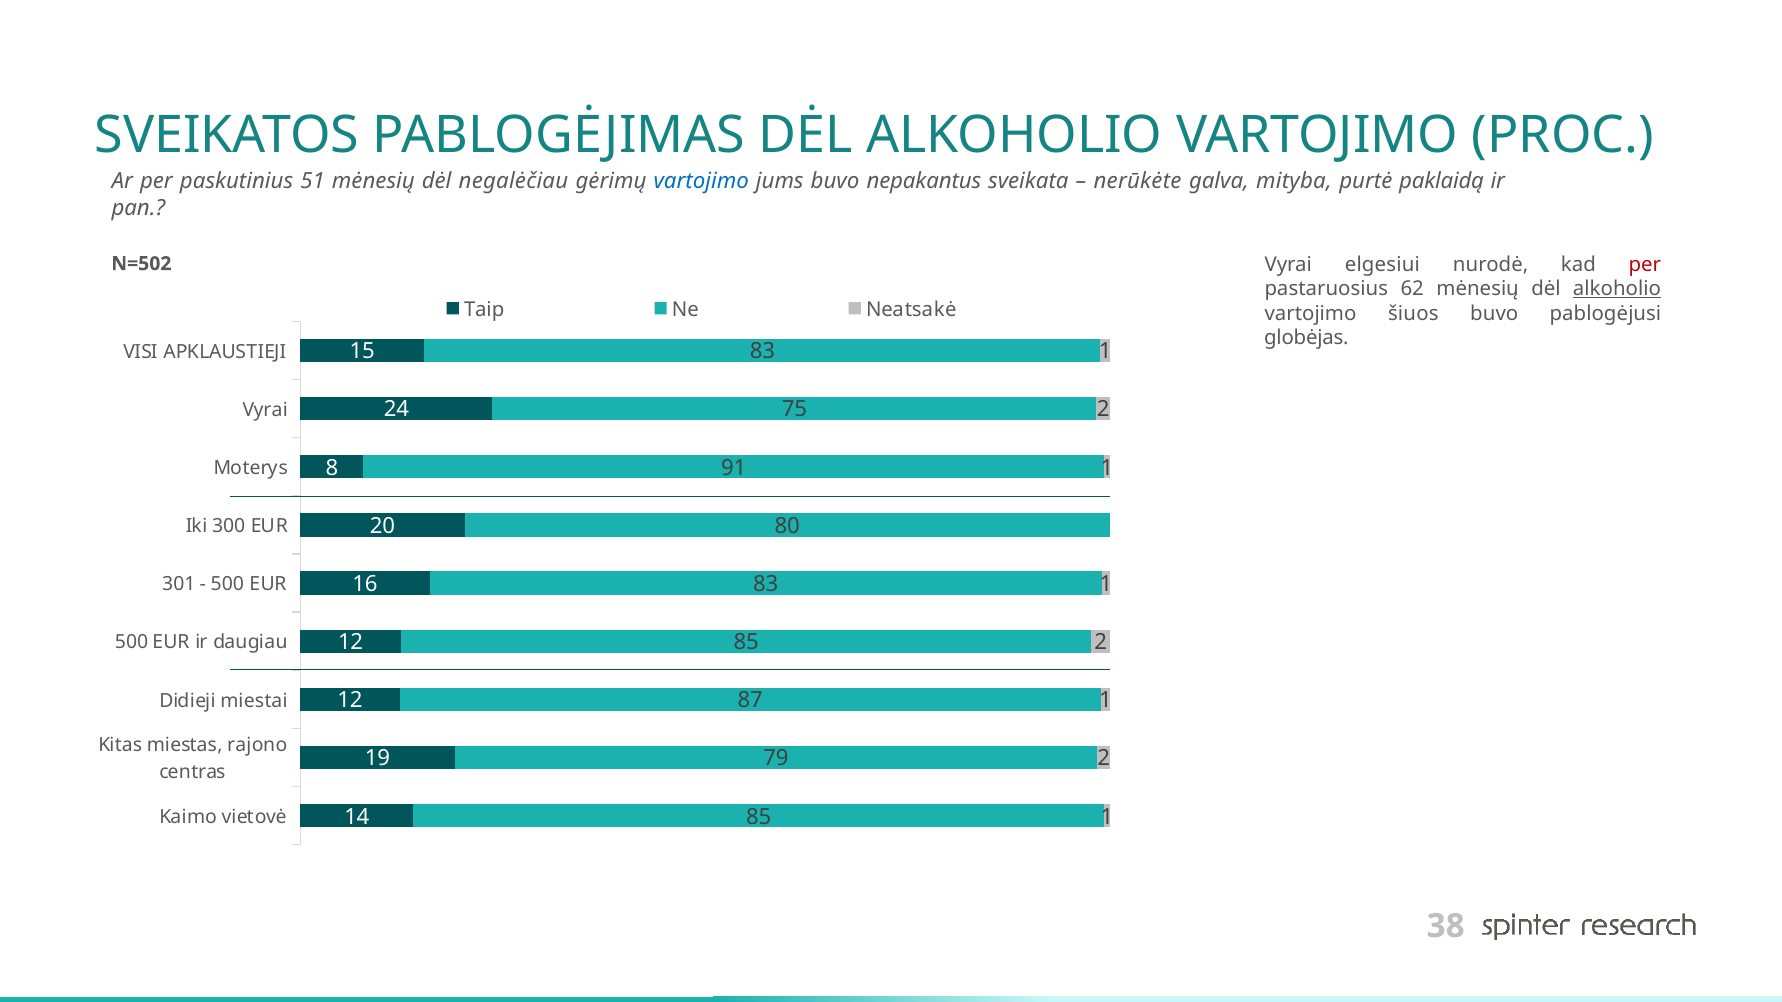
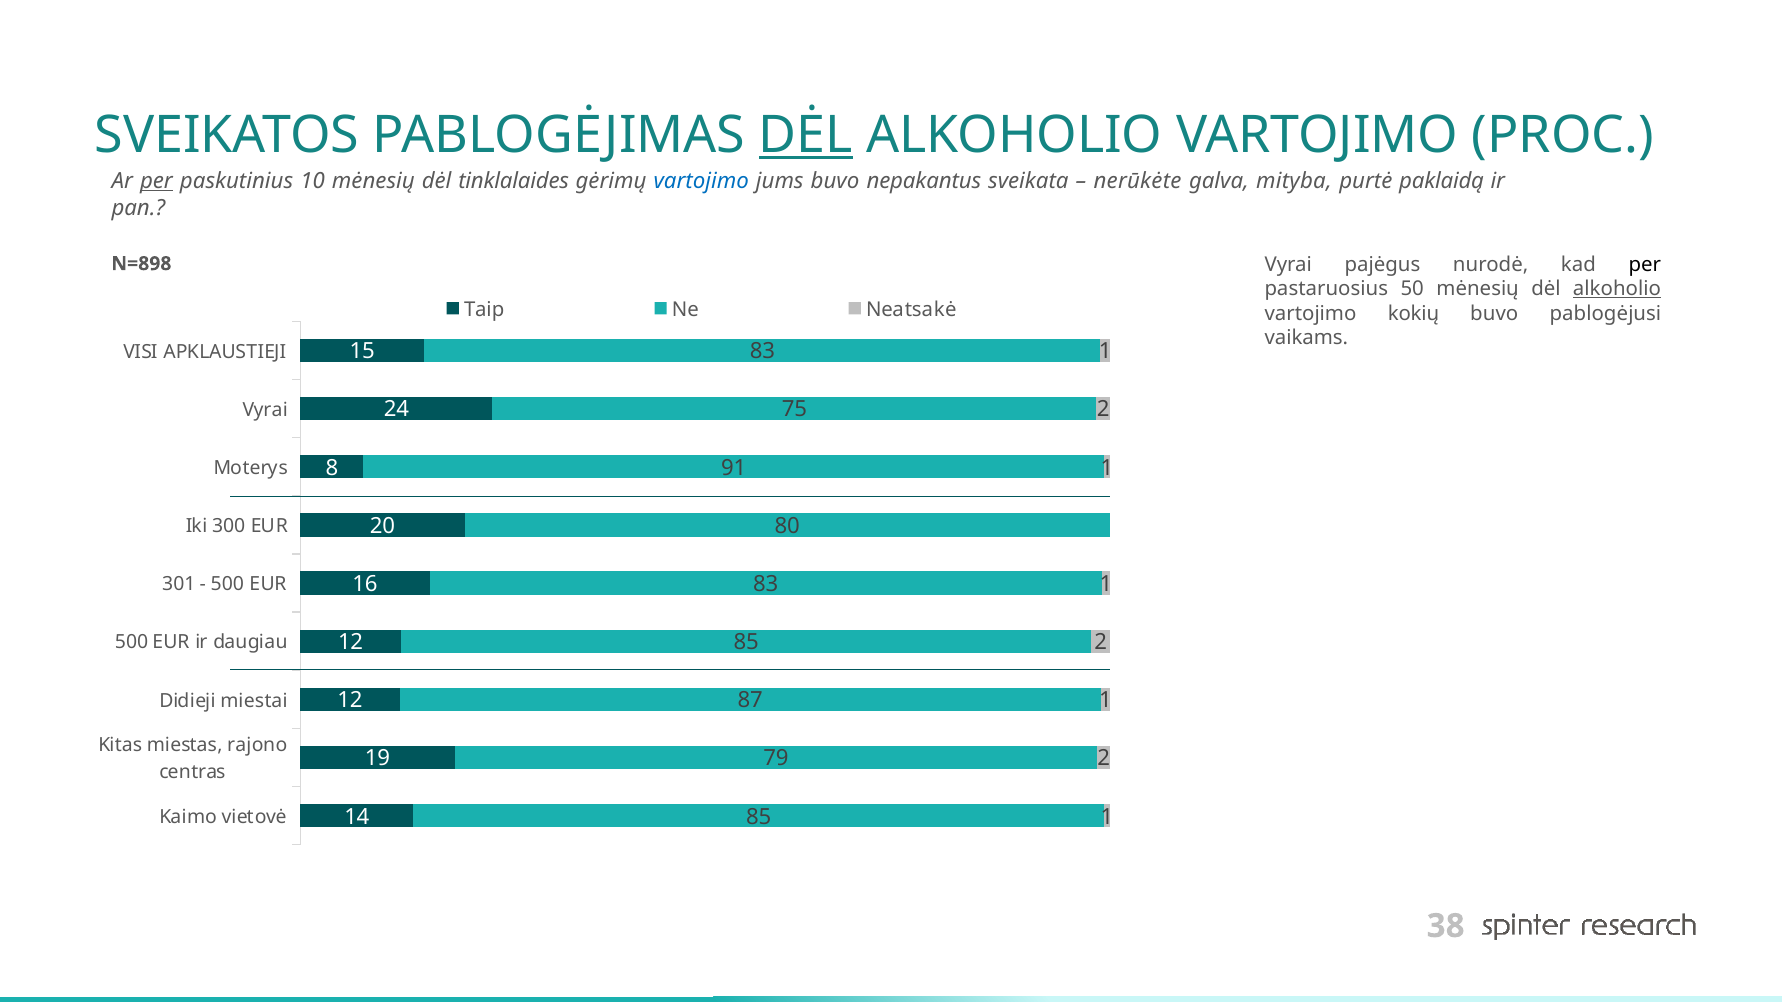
DĖL at (806, 135) underline: none -> present
per at (156, 181) underline: none -> present
51: 51 -> 10
negalėčiau: negalėčiau -> tinklalaides
N=502: N=502 -> N=898
elgesiui: elgesiui -> pajėgus
per at (1645, 265) colour: red -> black
62: 62 -> 50
šiuos: šiuos -> kokių
globėjas: globėjas -> vaikams
